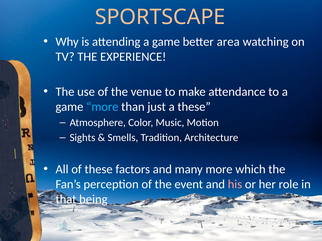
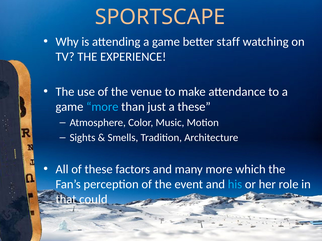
area: area -> staff
his colour: pink -> light blue
being: being -> could
